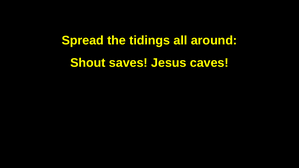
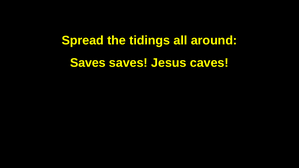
Shout at (88, 63): Shout -> Saves
